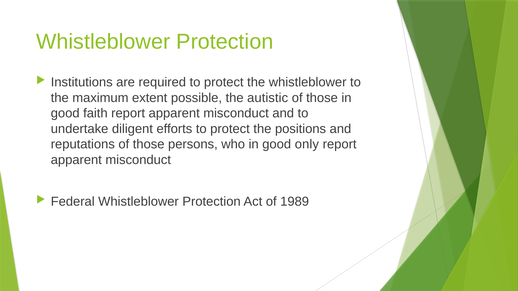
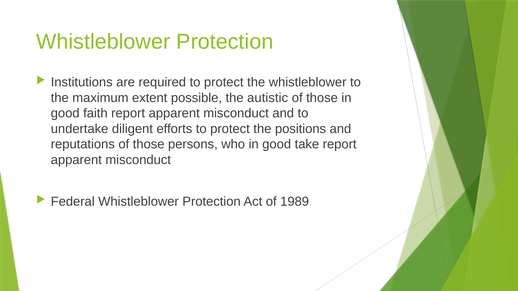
only: only -> take
